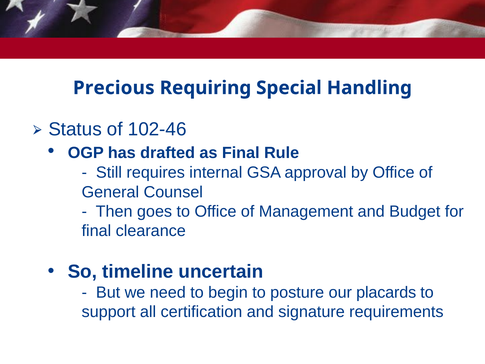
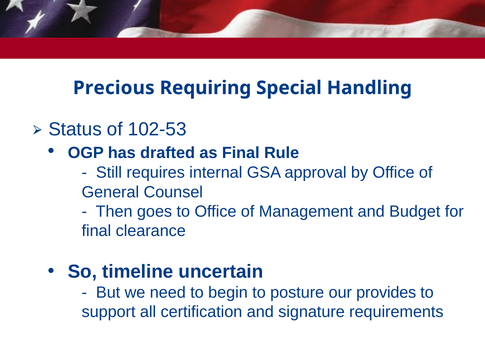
102-46: 102-46 -> 102-53
placards: placards -> provides
